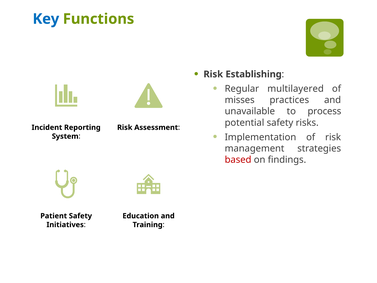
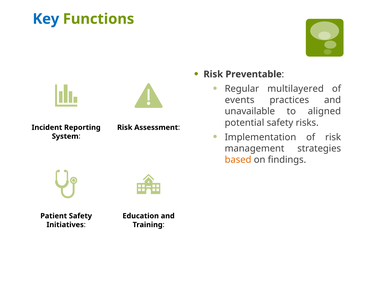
Establishing: Establishing -> Preventable
misses: misses -> events
process: process -> aligned
based colour: red -> orange
